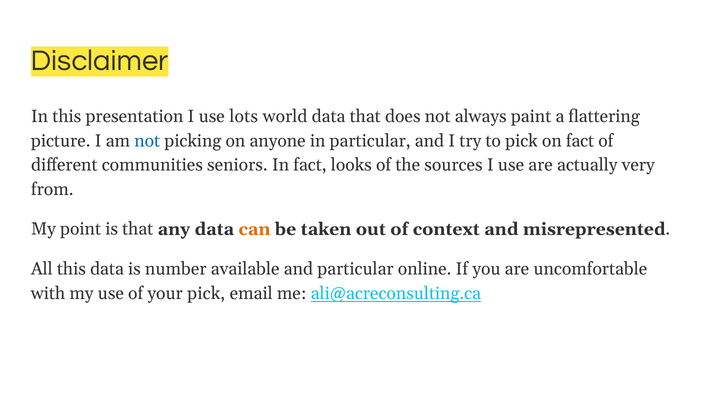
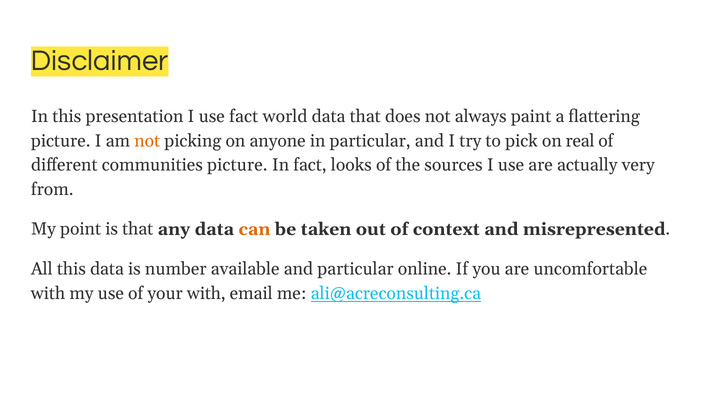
use lots: lots -> fact
not at (147, 141) colour: blue -> orange
on fact: fact -> real
communities seniors: seniors -> picture
your pick: pick -> with
